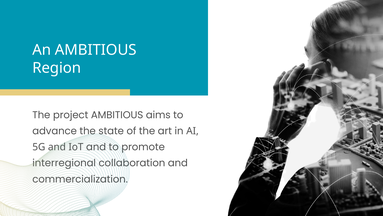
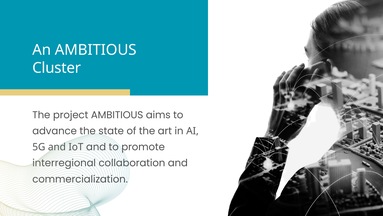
Region: Region -> Cluster
